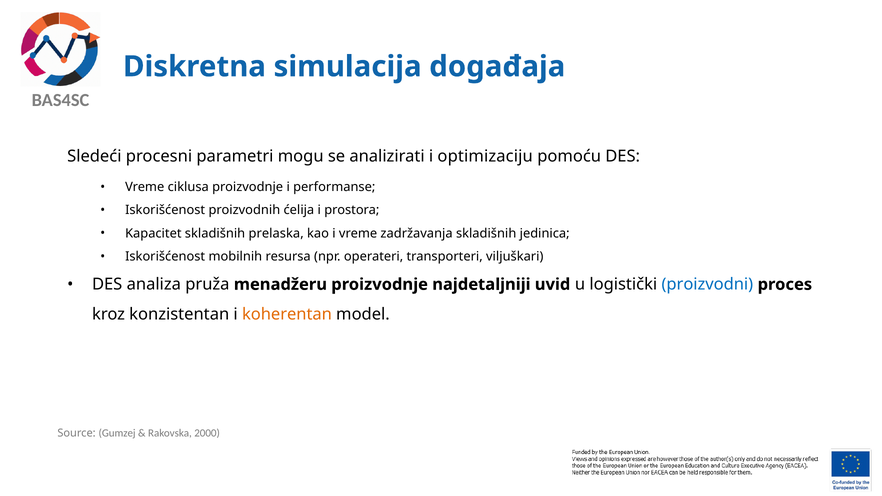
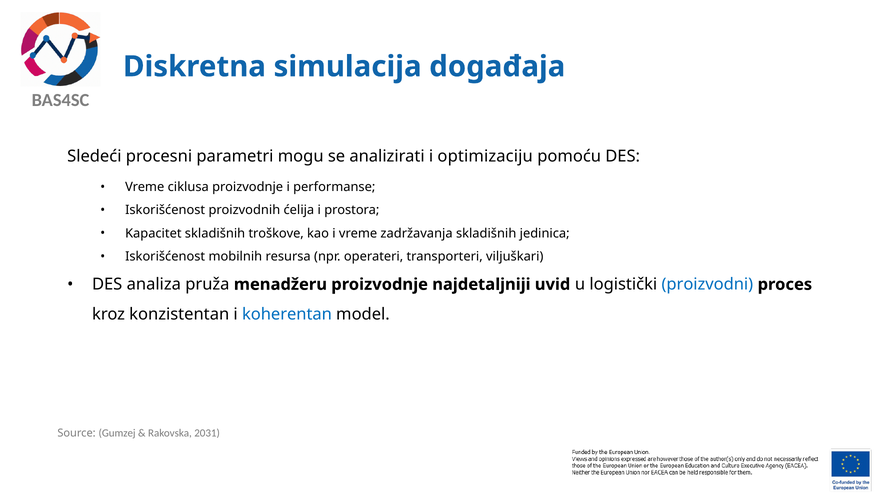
prelaska: prelaska -> troškove
koherentan colour: orange -> blue
2000: 2000 -> 2031
